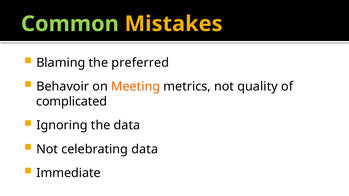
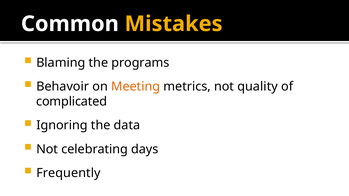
Common colour: light green -> white
preferred: preferred -> programs
celebrating data: data -> days
Immediate: Immediate -> Frequently
